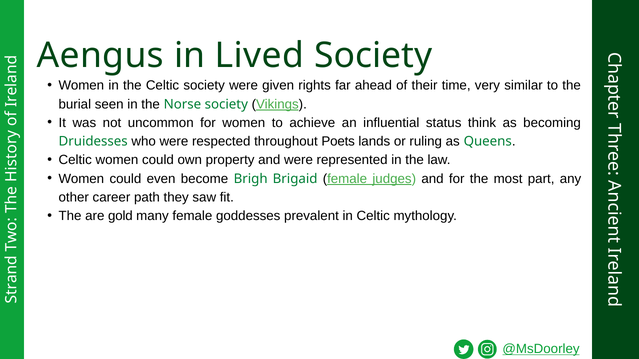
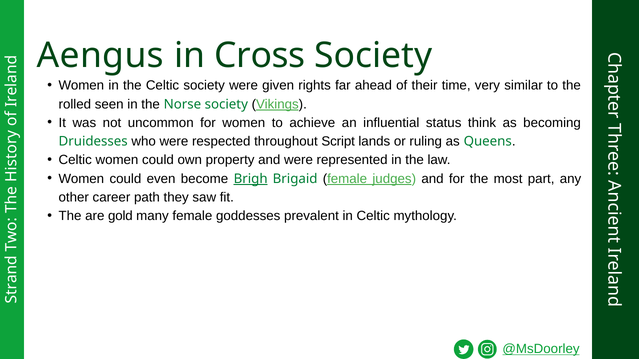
Lived: Lived -> Cross
burial: burial -> rolled
Poets: Poets -> Script
Brigh underline: none -> present
